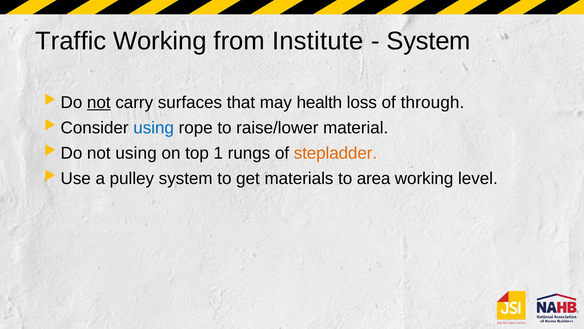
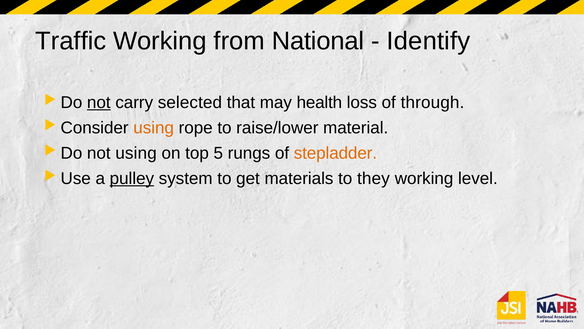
Institute: Institute -> National
System at (429, 41): System -> Identify
surfaces: surfaces -> selected
using at (154, 128) colour: blue -> orange
1: 1 -> 5
pulley underline: none -> present
area: area -> they
